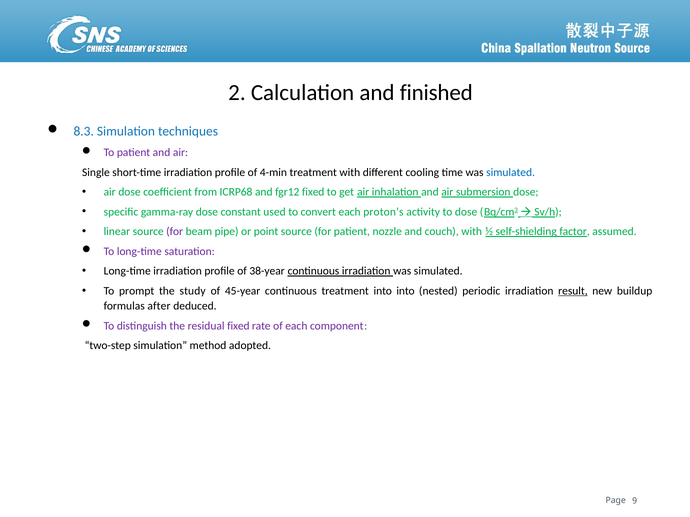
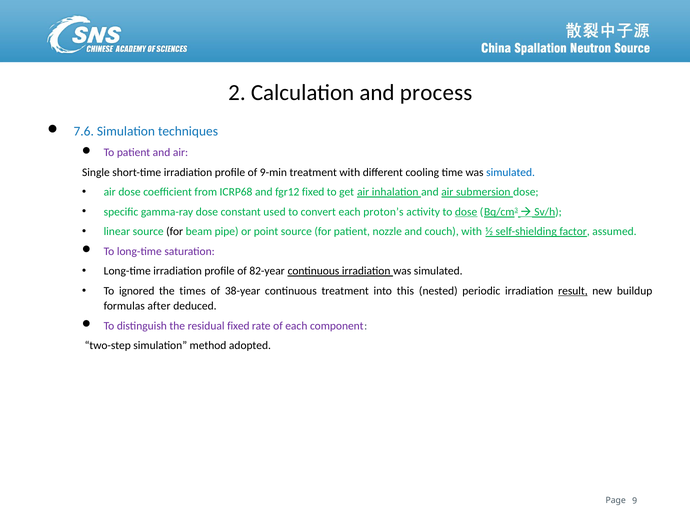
finished: finished -> process
8.3: 8.3 -> 7.6
4-min: 4-min -> 9-min
dose at (466, 212) underline: none -> present
for at (175, 232) colour: purple -> black
38-year: 38-year -> 82-year
prompt: prompt -> ignored
study: study -> times
45-year: 45-year -> 38-year
into into: into -> this
